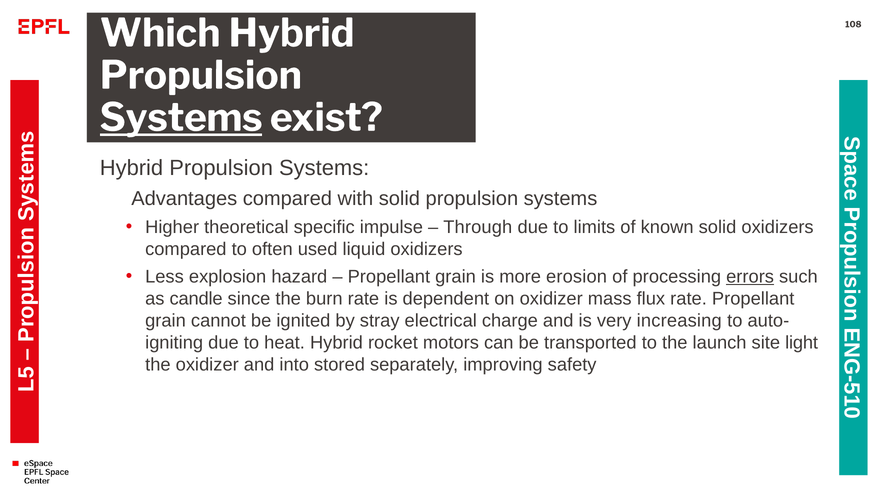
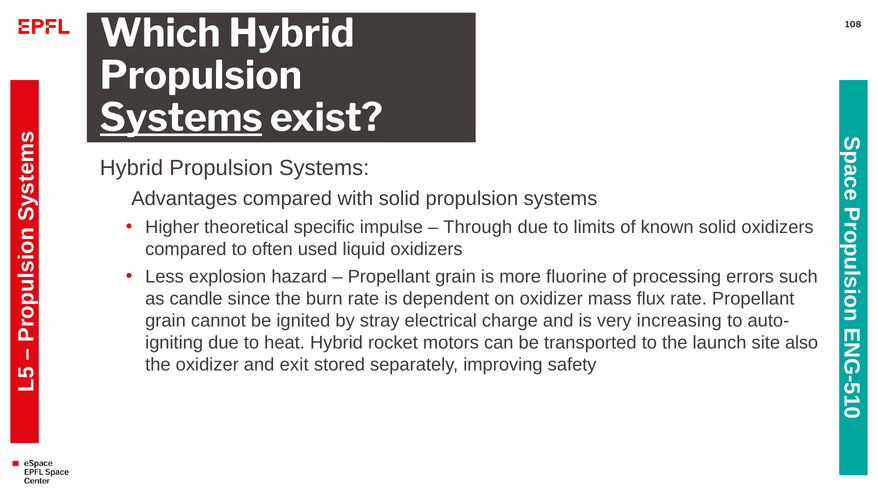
erosion: erosion -> fluorine
errors underline: present -> none
light: light -> also
into: into -> exit
